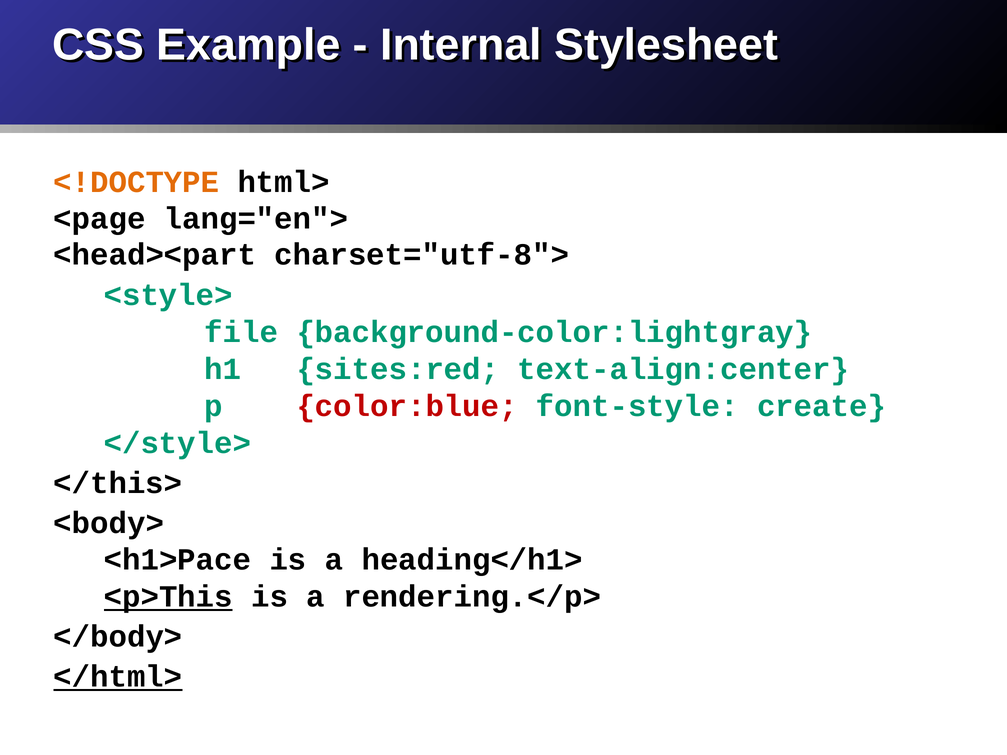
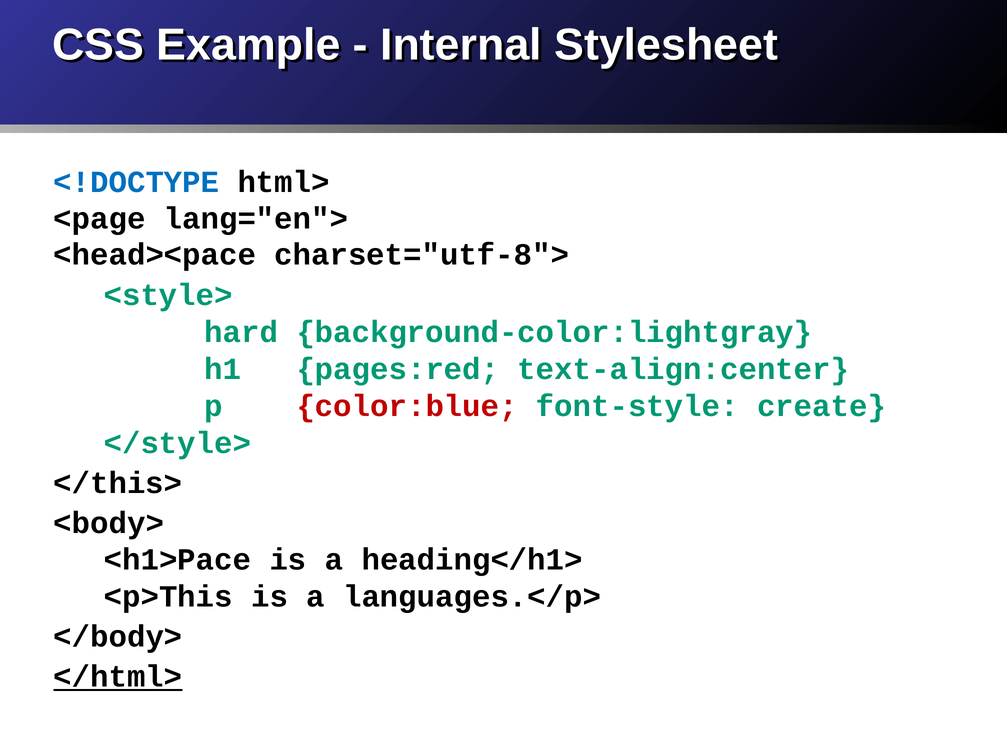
<!DOCTYPE colour: orange -> blue
<head><part: <head><part -> <head><pace
file: file -> hard
sites:red: sites:red -> pages:red
<p>This underline: present -> none
rendering.</p>: rendering.</p> -> languages.</p>
